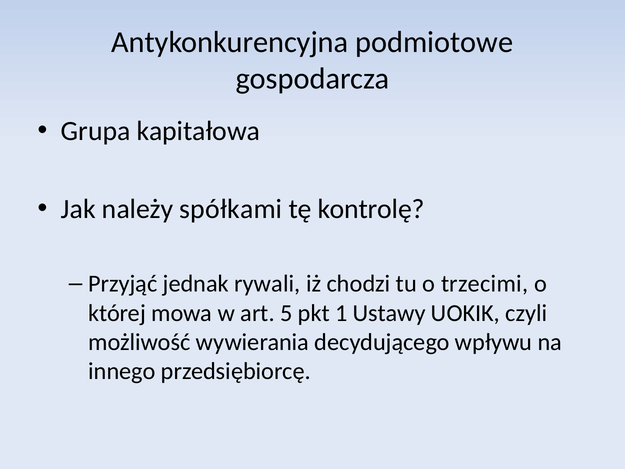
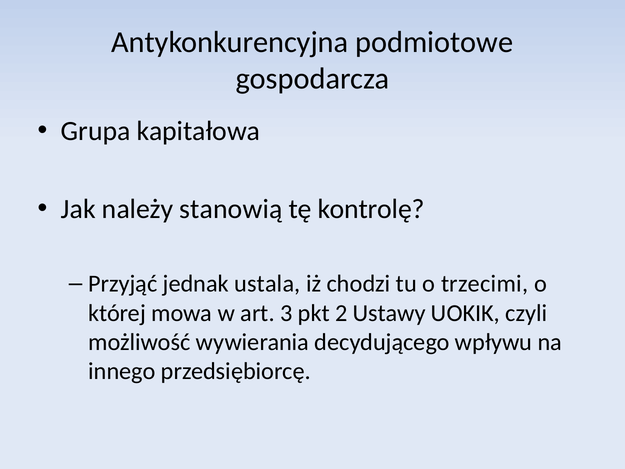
spółkami: spółkami -> stanowią
rywali: rywali -> ustala
5: 5 -> 3
1: 1 -> 2
